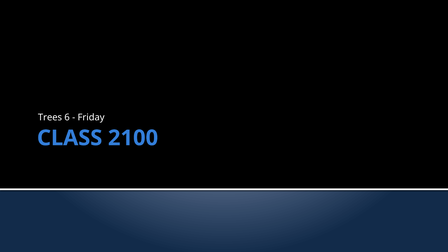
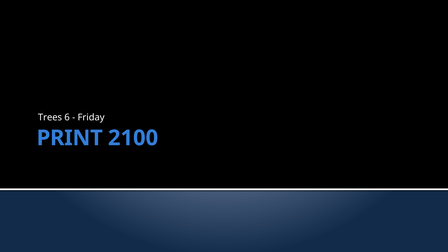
CLASS: CLASS -> PRINT
